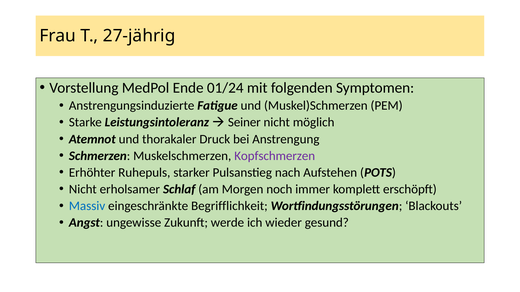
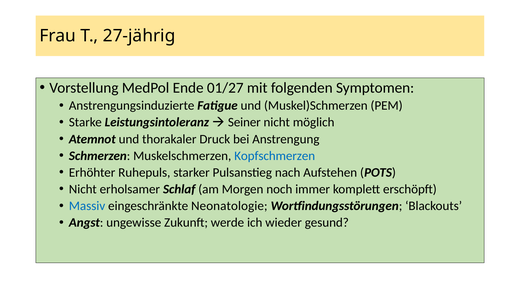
01/24: 01/24 -> 01/27
Kopfschmerzen colour: purple -> blue
Begrifflichkeit: Begrifflichkeit -> Neonatologie
